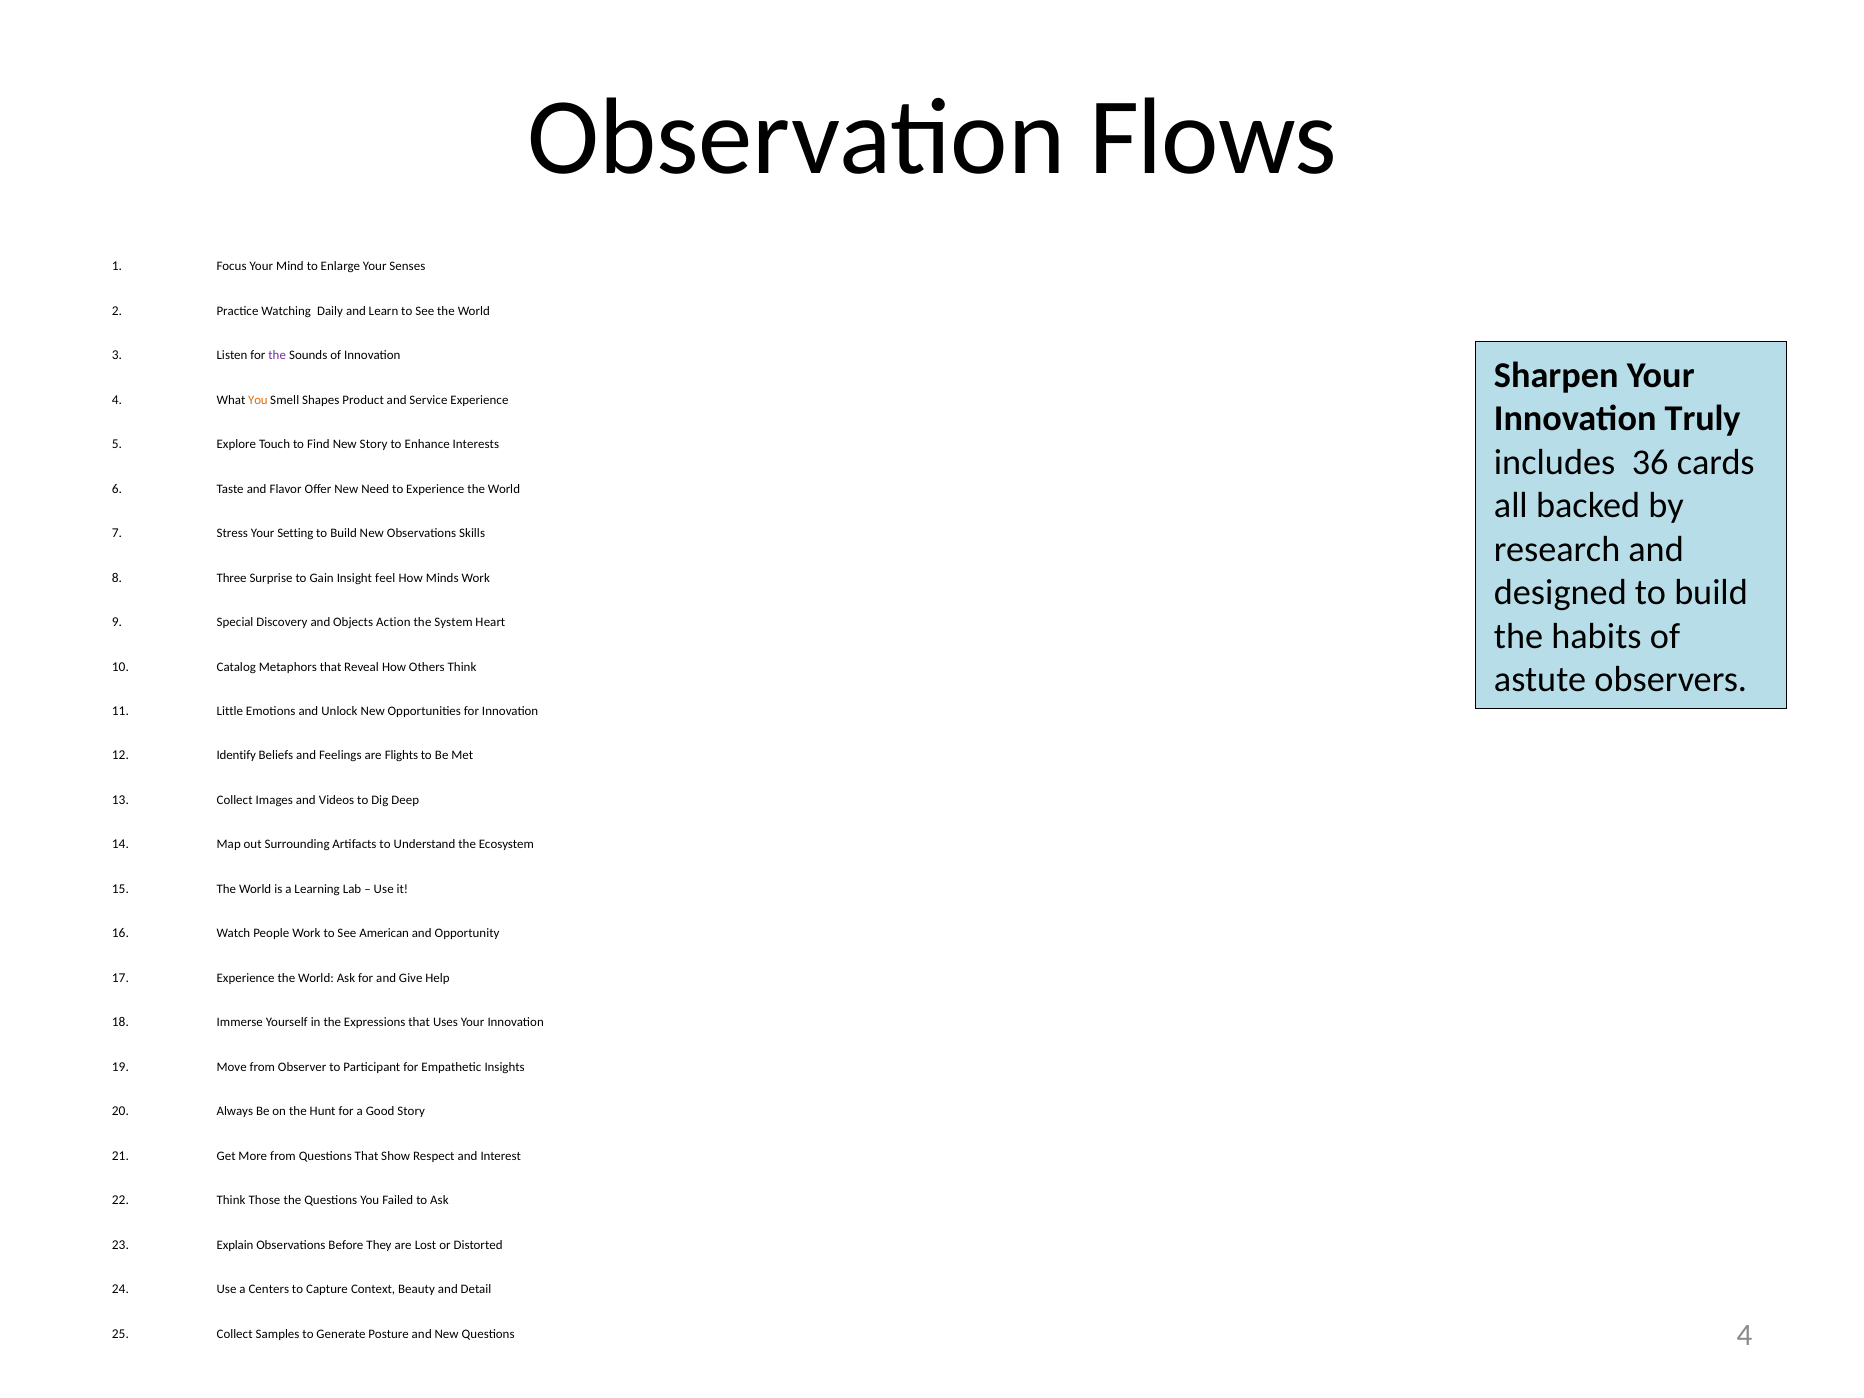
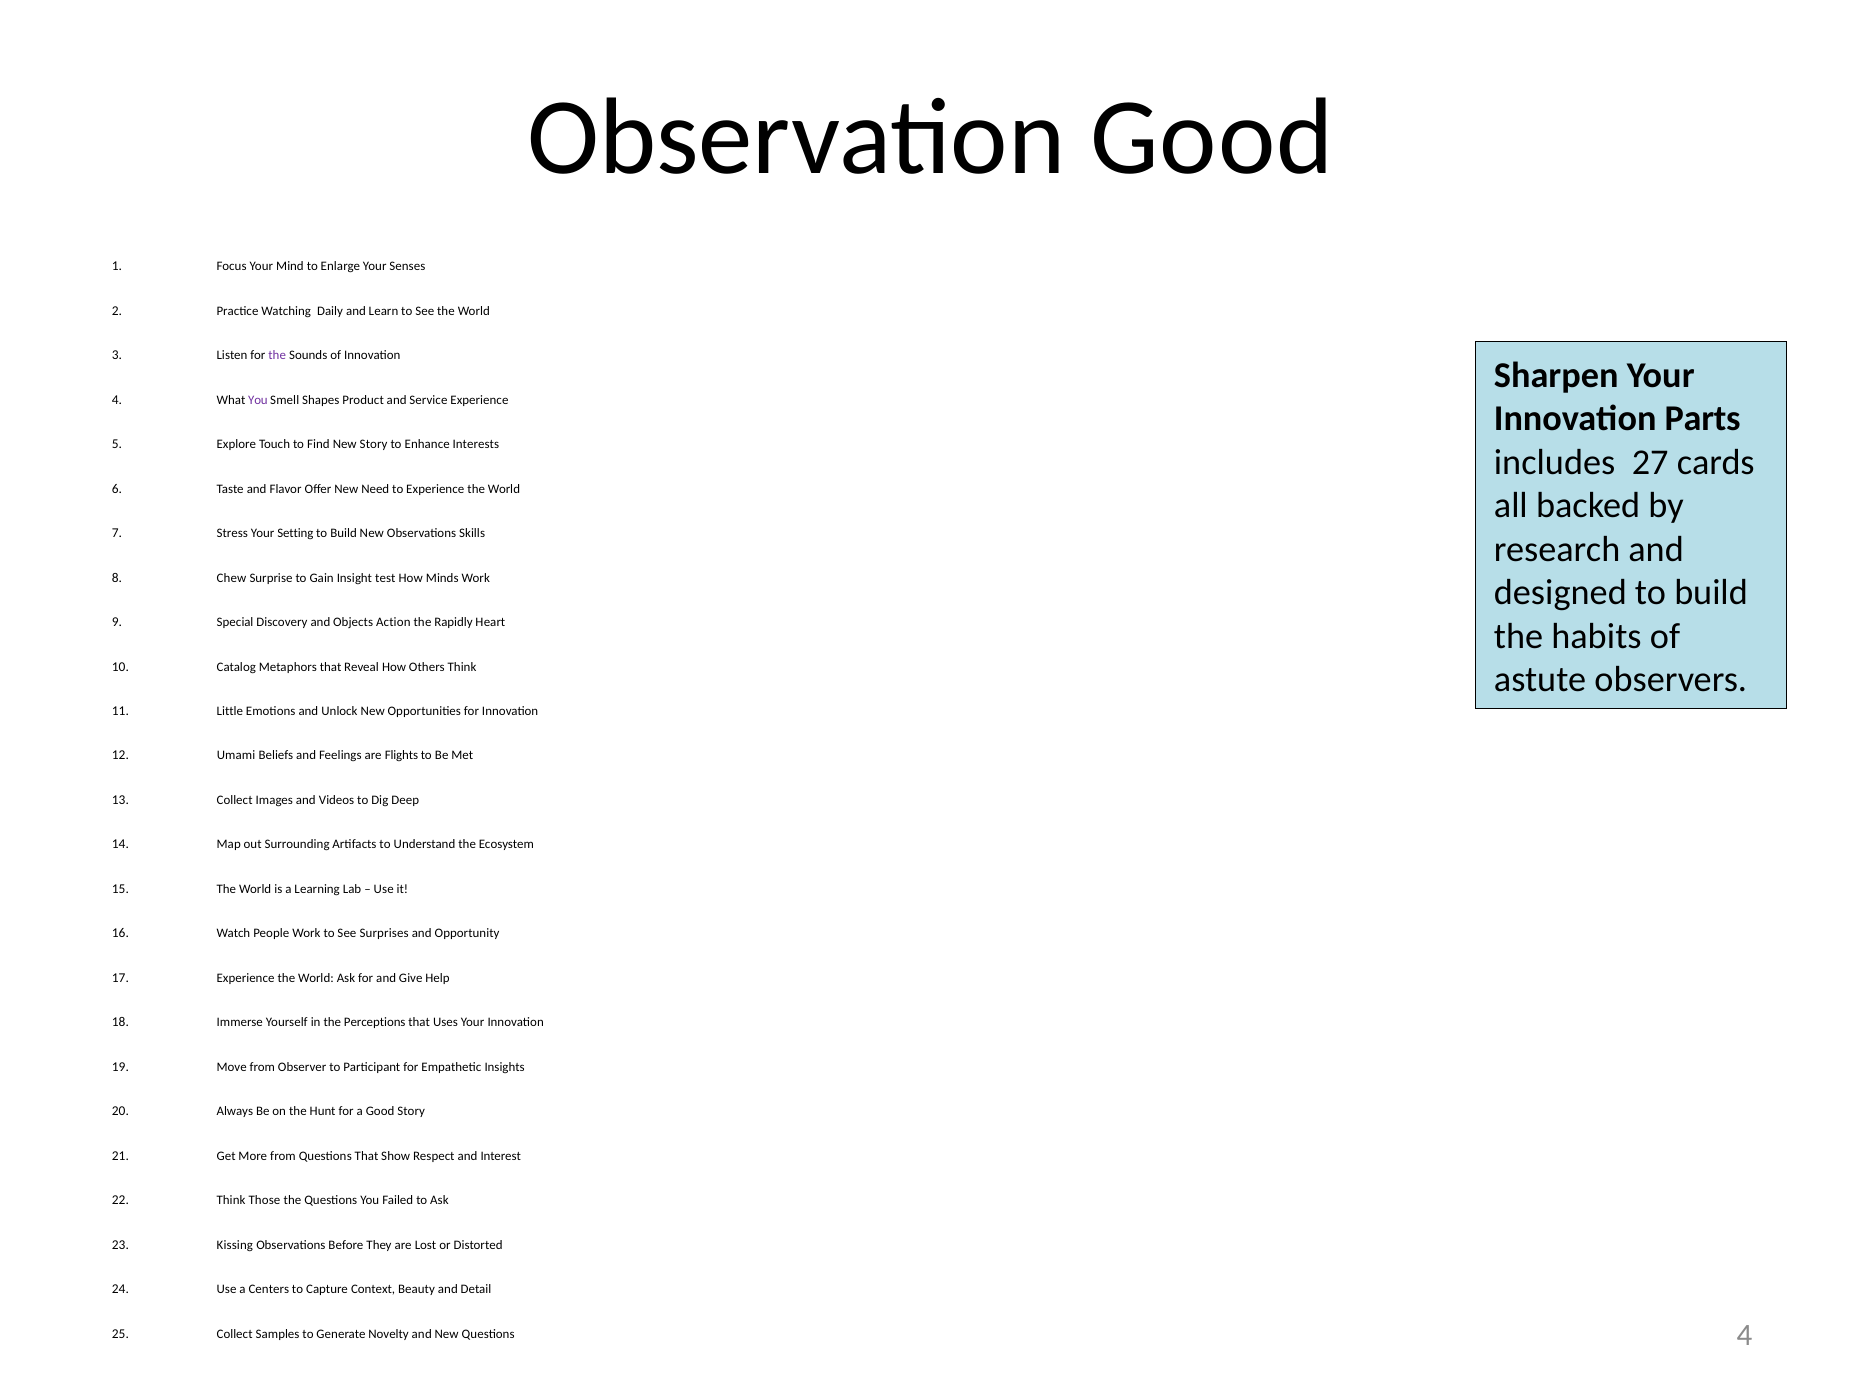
Observation Flows: Flows -> Good
You at (258, 400) colour: orange -> purple
Truly: Truly -> Parts
36: 36 -> 27
Three: Three -> Chew
feel: feel -> test
System: System -> Rapidly
Identify: Identify -> Umami
American: American -> Surprises
Expressions: Expressions -> Perceptions
Explain: Explain -> Kissing
Posture: Posture -> Novelty
